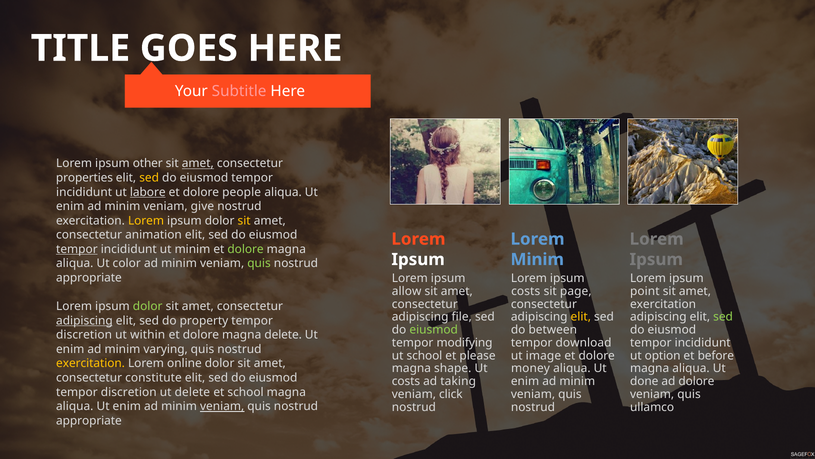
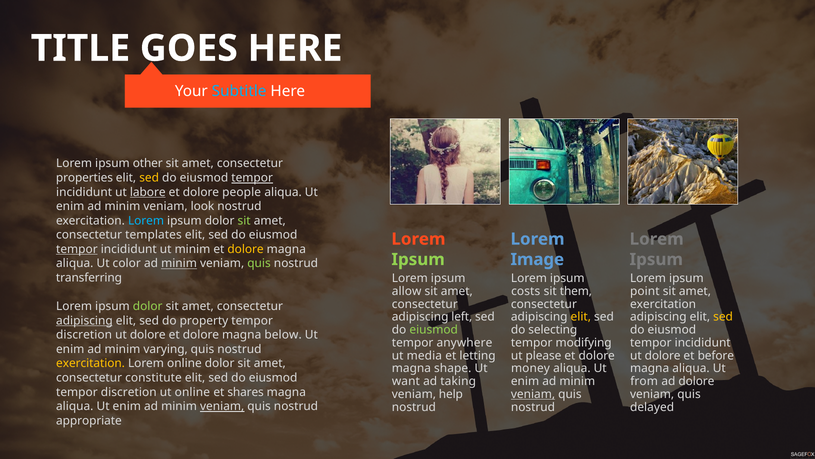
Subtitle colour: pink -> light blue
amet at (198, 163) underline: present -> none
tempor at (252, 178) underline: none -> present
give: give -> look
Lorem at (146, 220) colour: yellow -> light blue
sit at (244, 220) colour: yellow -> light green
animation: animation -> templates
dolore at (246, 249) colour: light green -> yellow
Ipsum at (418, 259) colour: white -> light green
Minim at (537, 259): Minim -> Image
minim at (179, 263) underline: none -> present
appropriate at (89, 277): appropriate -> transferring
page: page -> them
file: file -> left
sed at (723, 317) colour: light green -> yellow
between: between -> selecting
within at (148, 335): within -> dolore
magna delete: delete -> below
modifying: modifying -> anywhere
download: download -> modifying
ut school: school -> media
please: please -> letting
image: image -> please
option at (663, 355): option -> dolore
costs at (406, 381): costs -> want
done: done -> from
ut delete: delete -> online
et school: school -> shares
click: click -> help
veniam at (533, 394) underline: none -> present
ullamco: ullamco -> delayed
